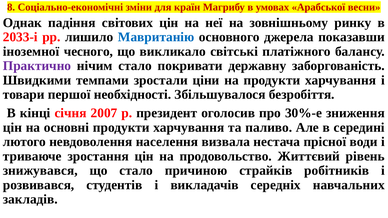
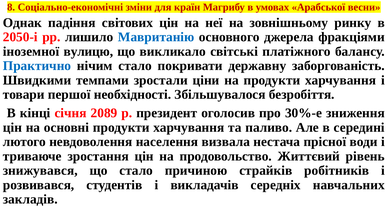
2033-і: 2033-і -> 2050-і
показавши: показавши -> фракціями
чесного: чесного -> вулицю
Практично colour: purple -> blue
2007: 2007 -> 2089
